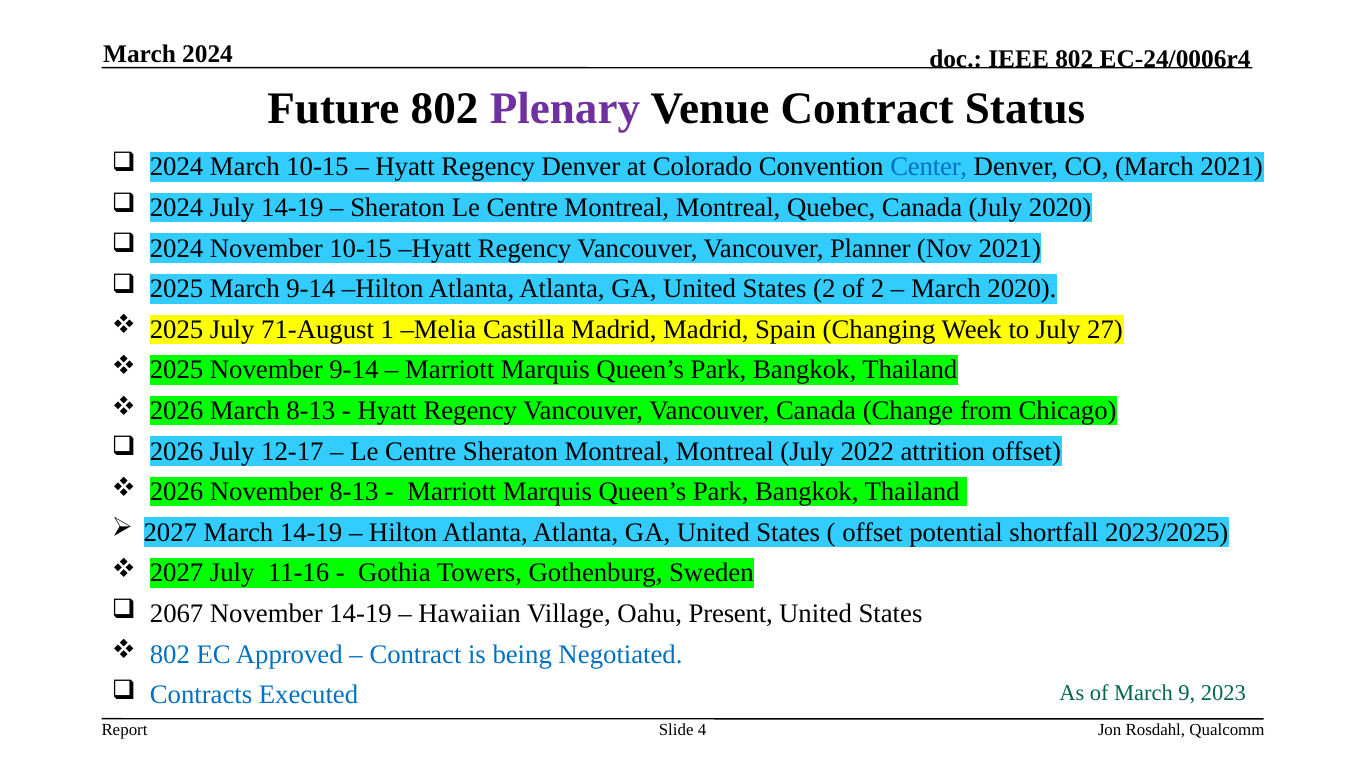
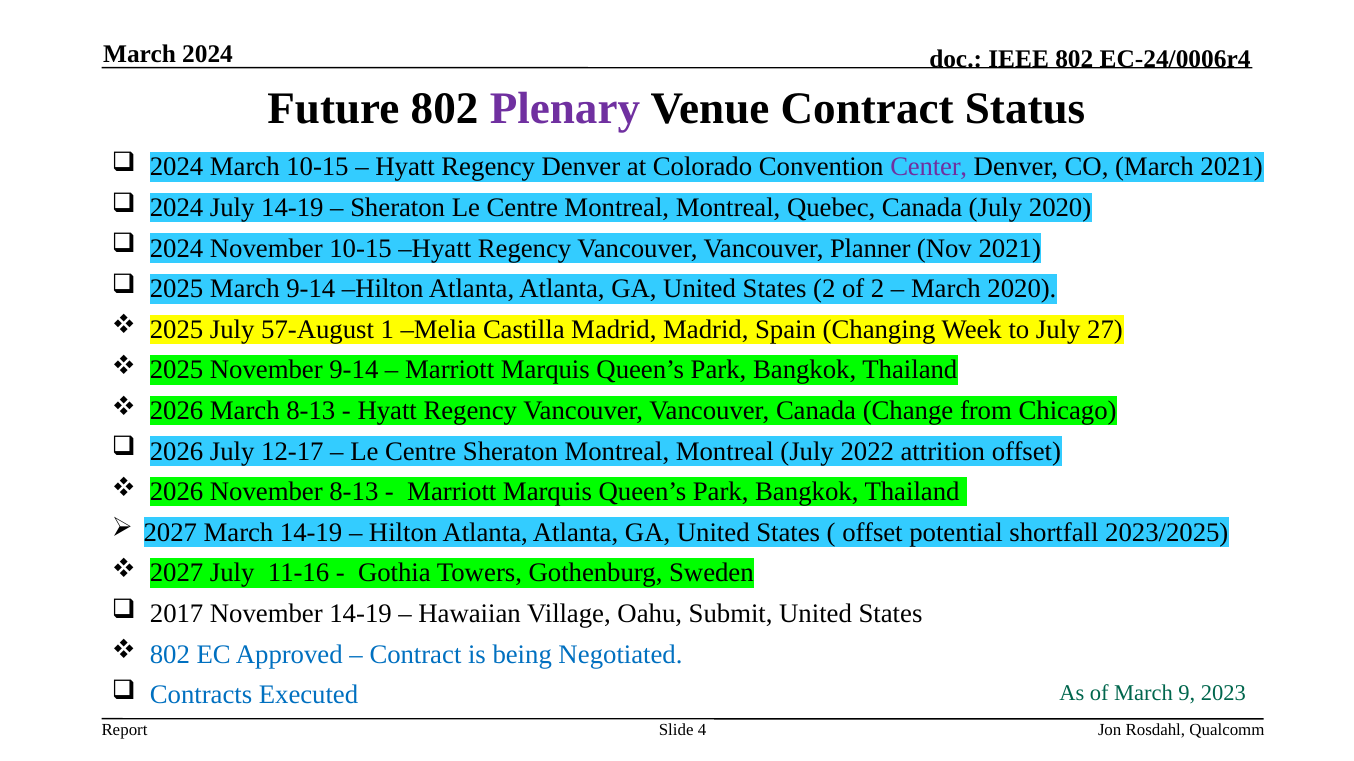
Center colour: blue -> purple
71-August: 71-August -> 57-August
2067: 2067 -> 2017
Present: Present -> Submit
